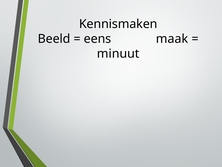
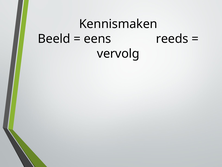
maak: maak -> reeds
minuut: minuut -> vervolg
